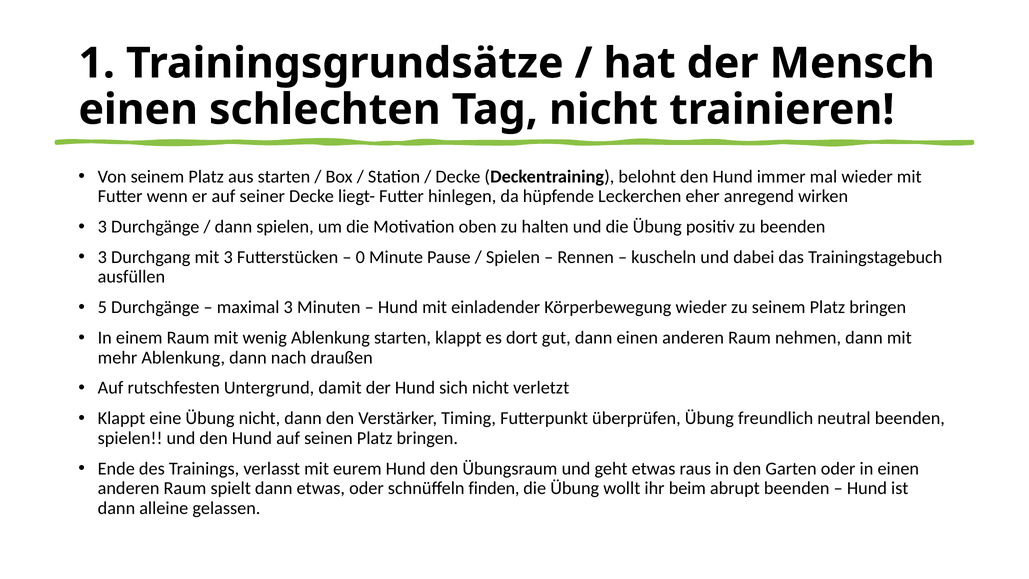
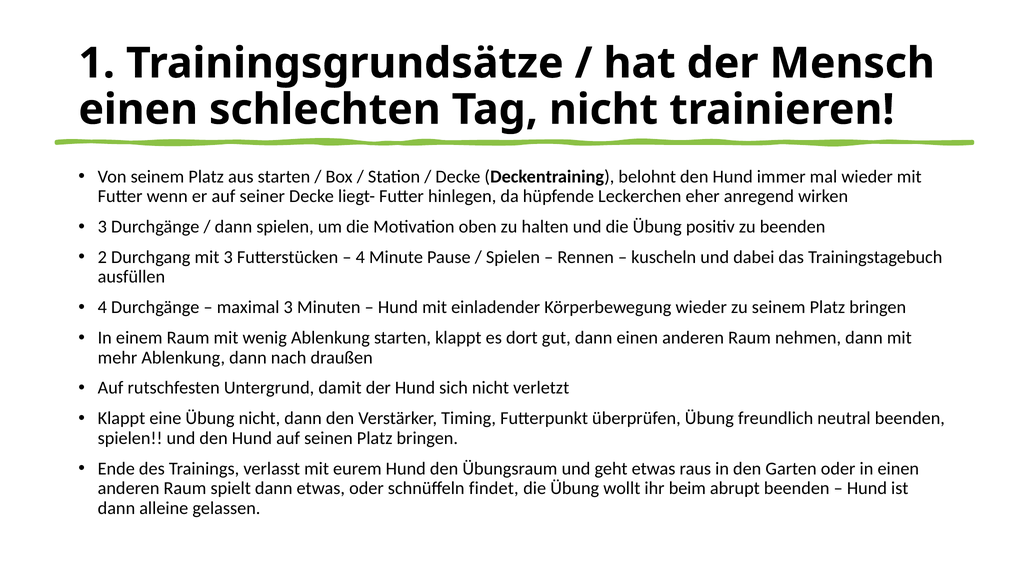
3 at (102, 257): 3 -> 2
0 at (360, 257): 0 -> 4
5 at (102, 307): 5 -> 4
finden: finden -> findet
